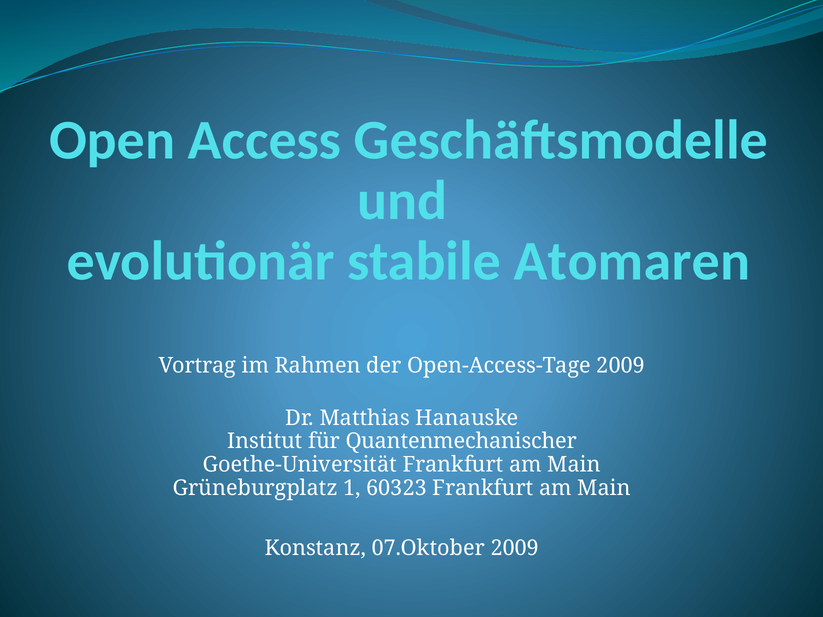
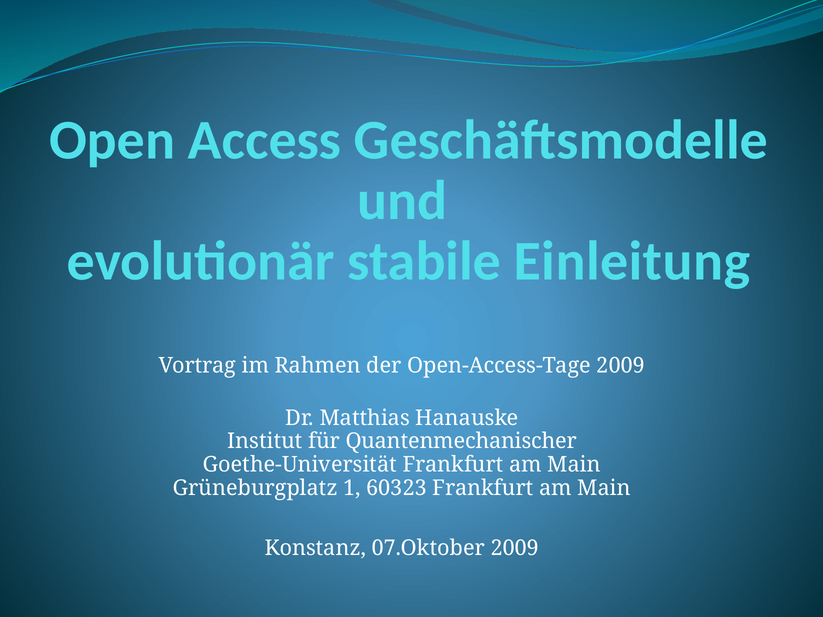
Atomaren: Atomaren -> Einleitung
